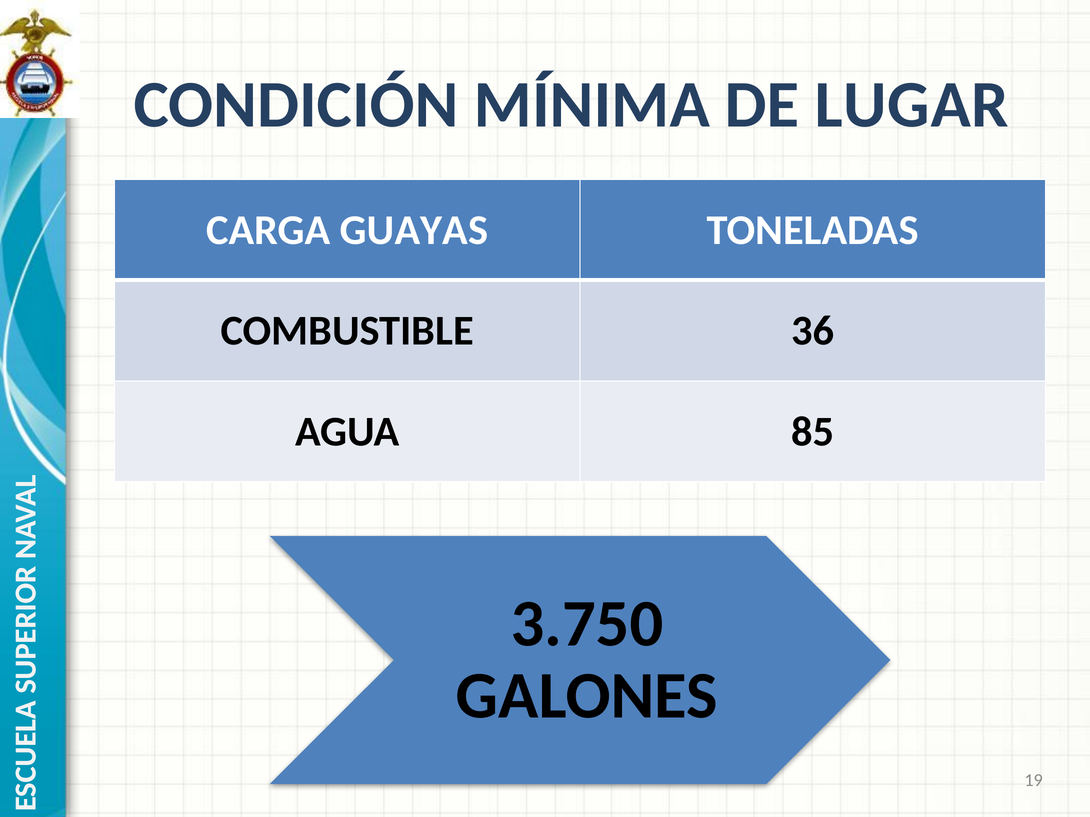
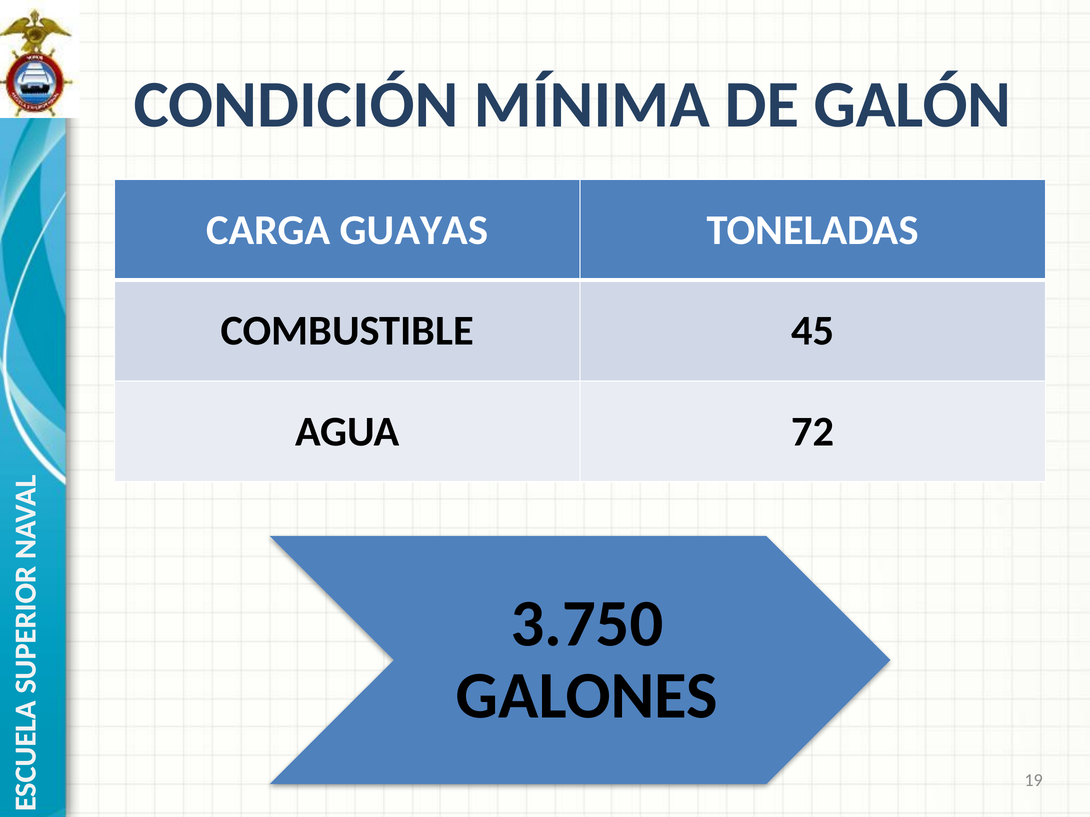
LUGAR: LUGAR -> GALÓN
36: 36 -> 45
85: 85 -> 72
